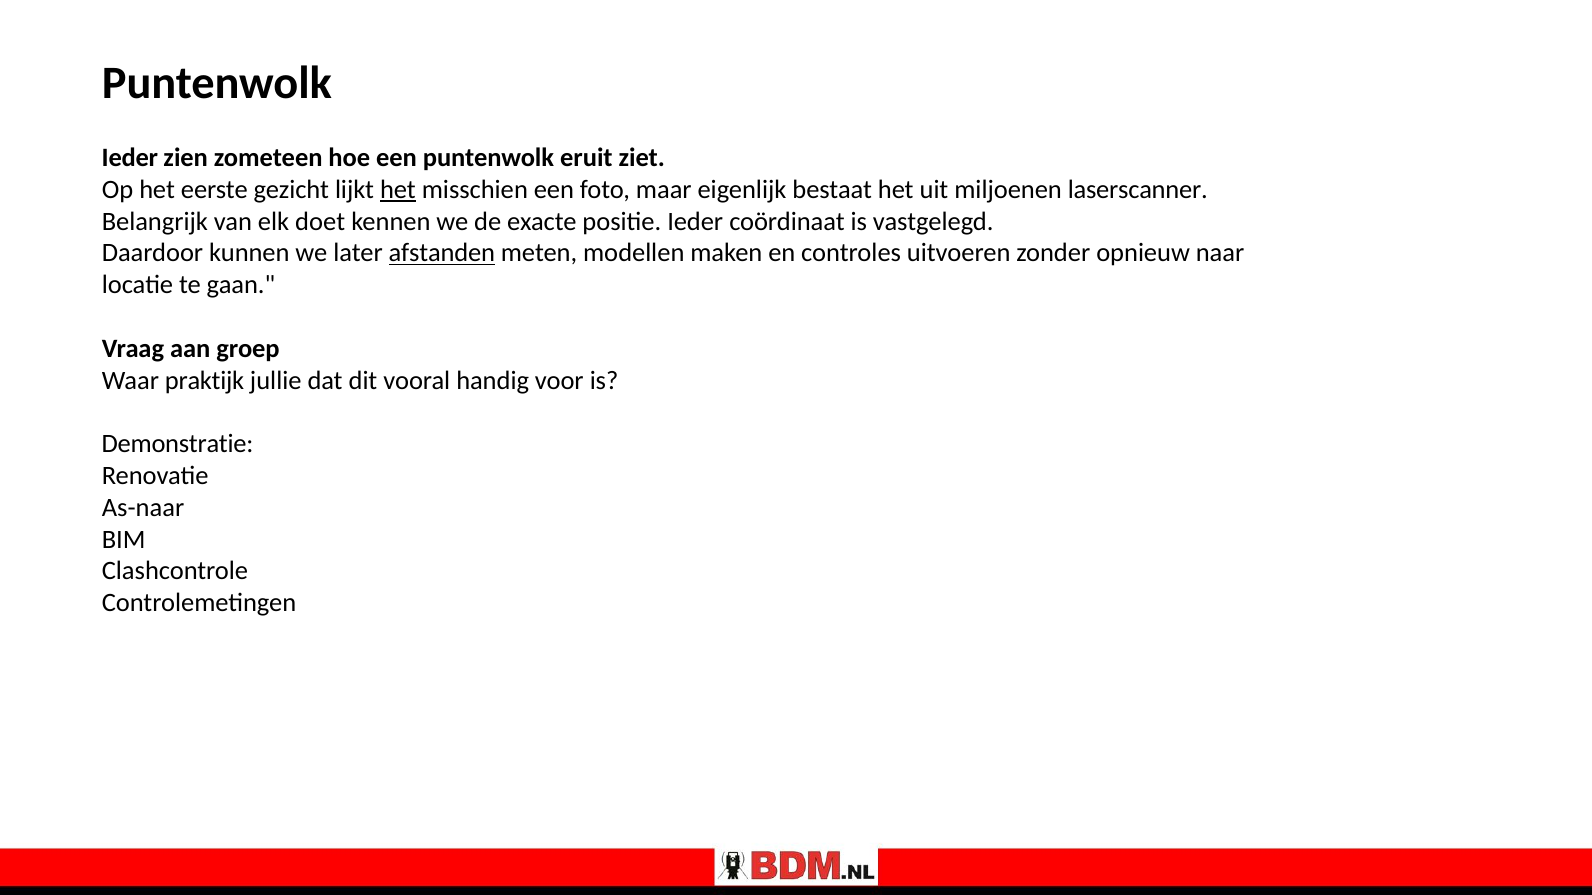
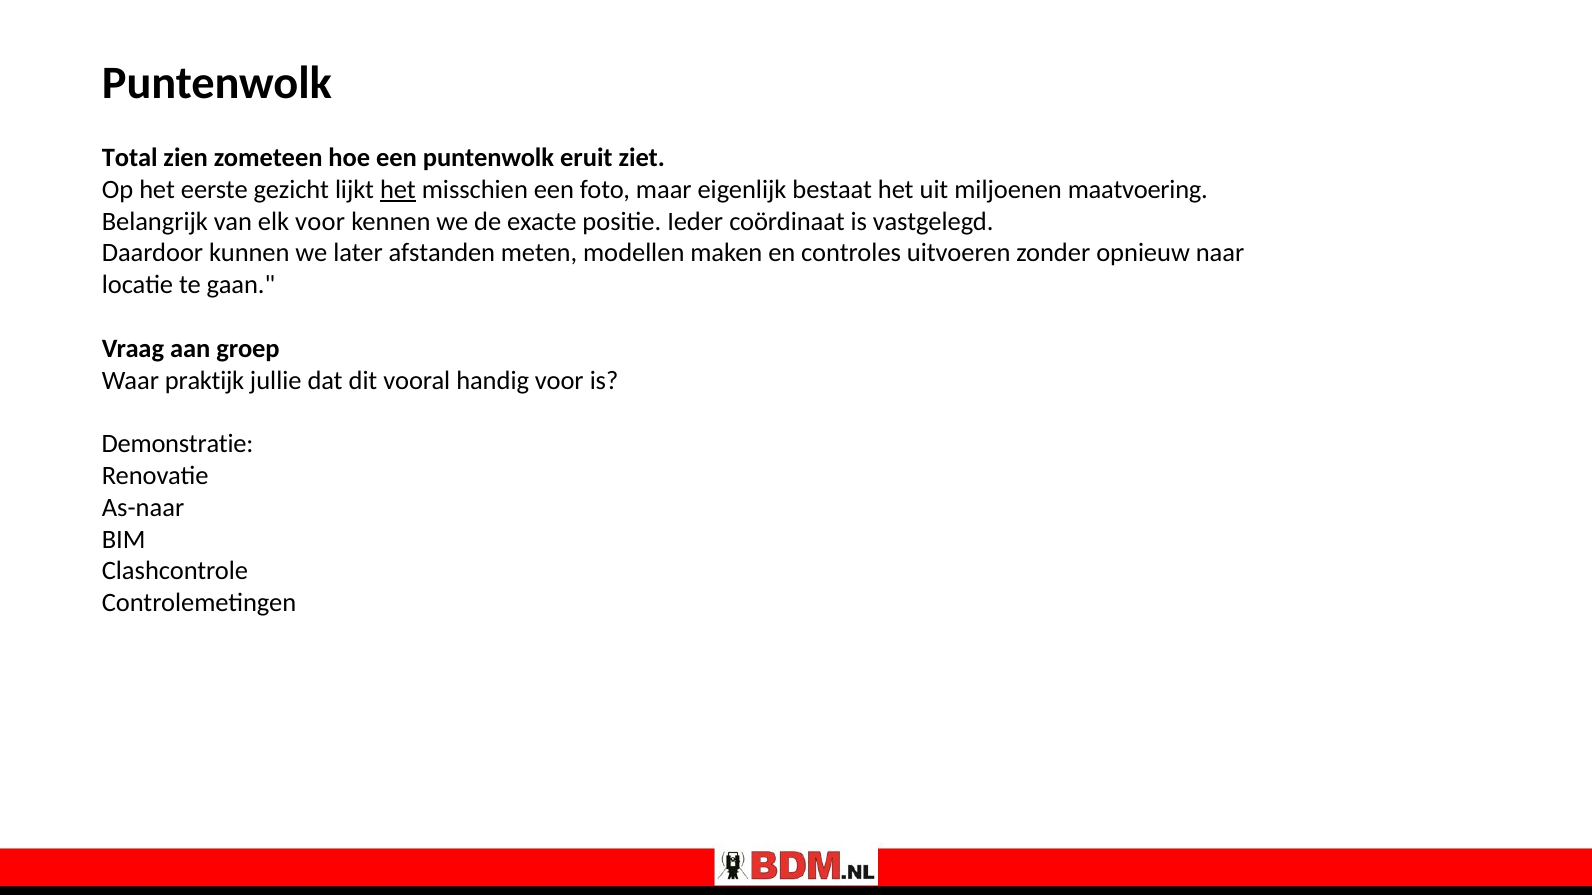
Ieder at (130, 158): Ieder -> Total
laserscanner: laserscanner -> maatvoering
elk doet: doet -> voor
afstanden underline: present -> none
